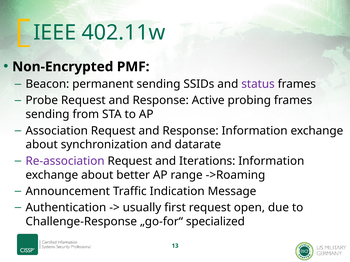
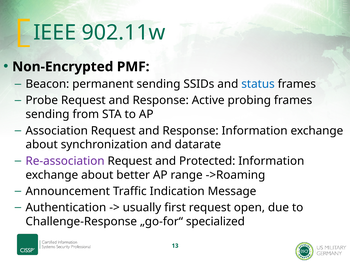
402.11w: 402.11w -> 902.11w
status colour: purple -> blue
Iterations: Iterations -> Protected
